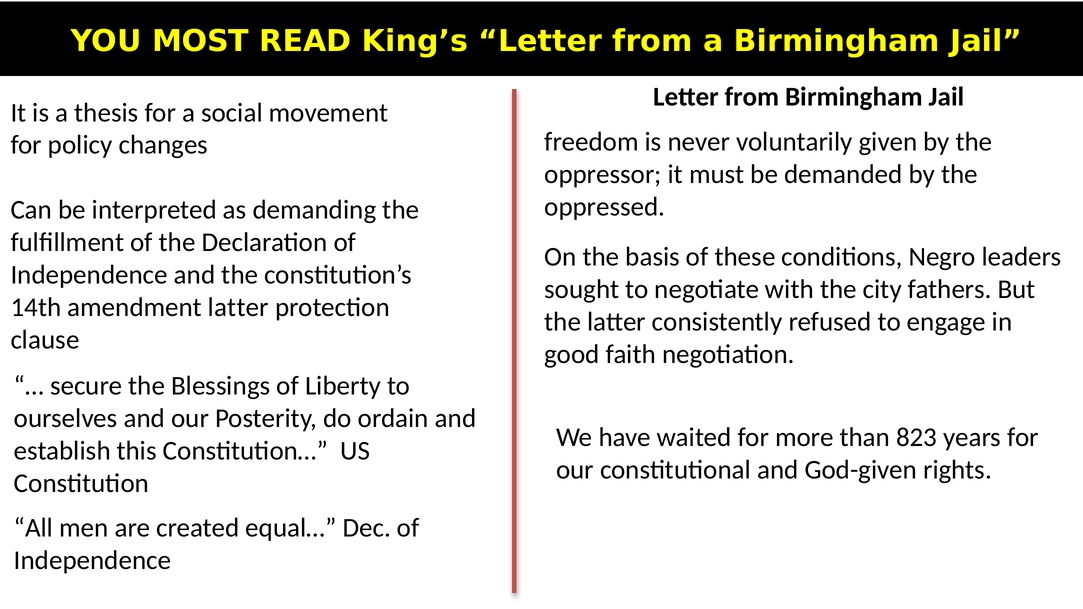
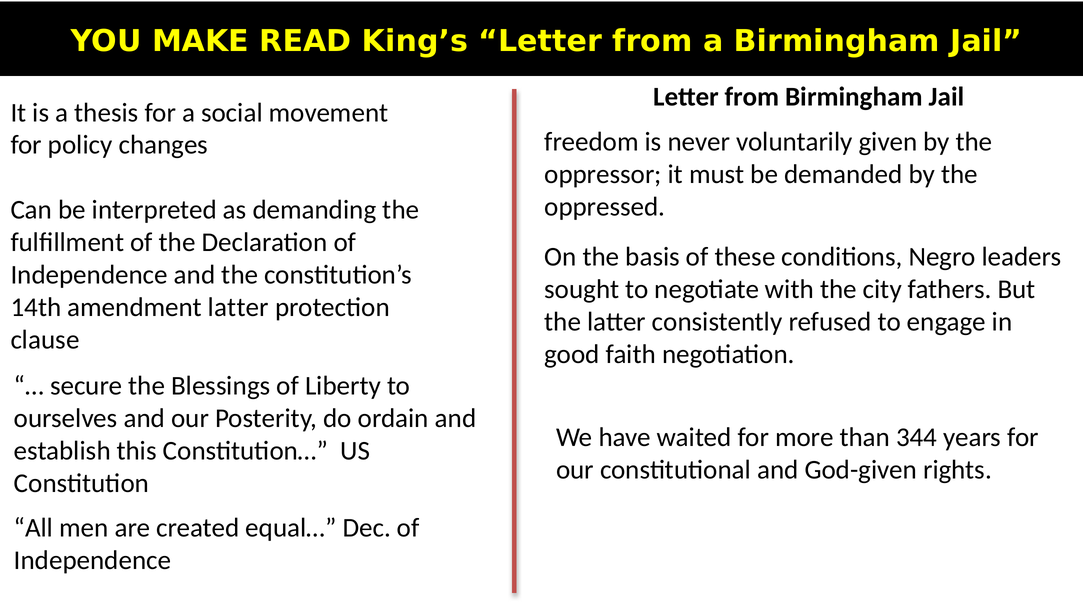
MOST: MOST -> MAKE
823: 823 -> 344
